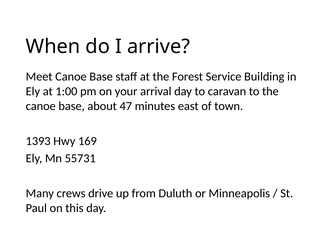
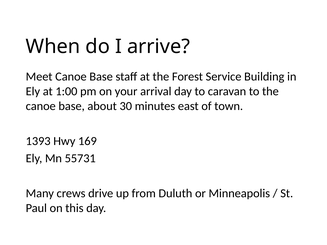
47: 47 -> 30
